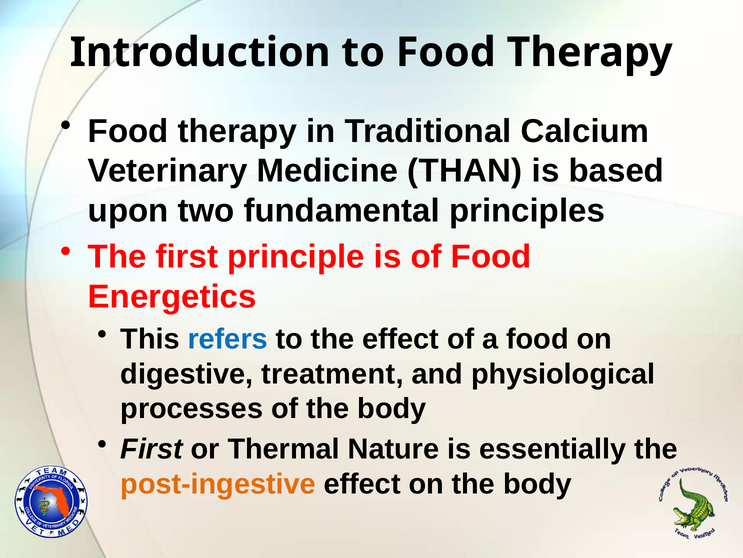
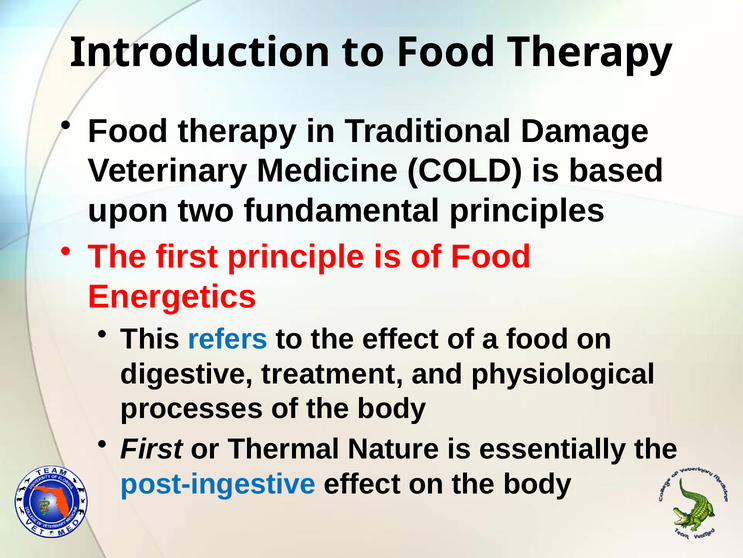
Calcium: Calcium -> Damage
THAN: THAN -> COLD
post-ingestive colour: orange -> blue
